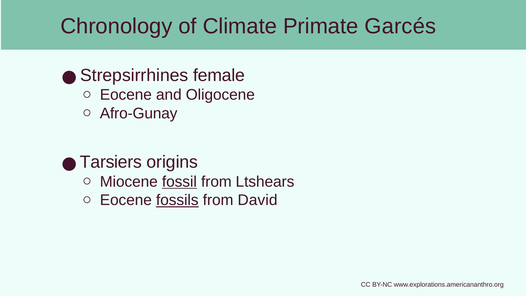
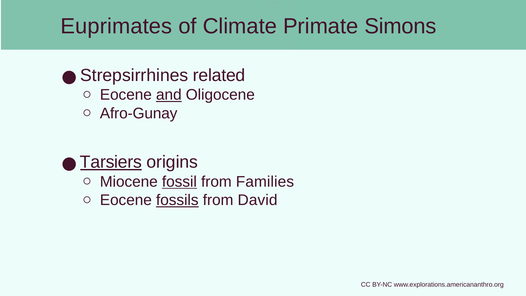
Chronology: Chronology -> Euprimates
Garcés: Garcés -> Simons
female: female -> related
and underline: none -> present
Tarsiers underline: none -> present
Ltshears: Ltshears -> Families
